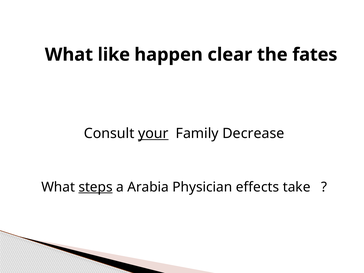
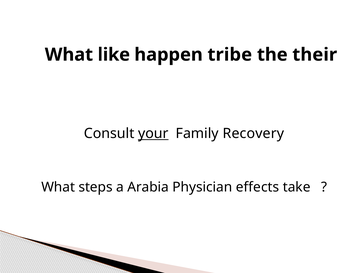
clear: clear -> tribe
fates: fates -> their
Decrease: Decrease -> Recovery
steps underline: present -> none
